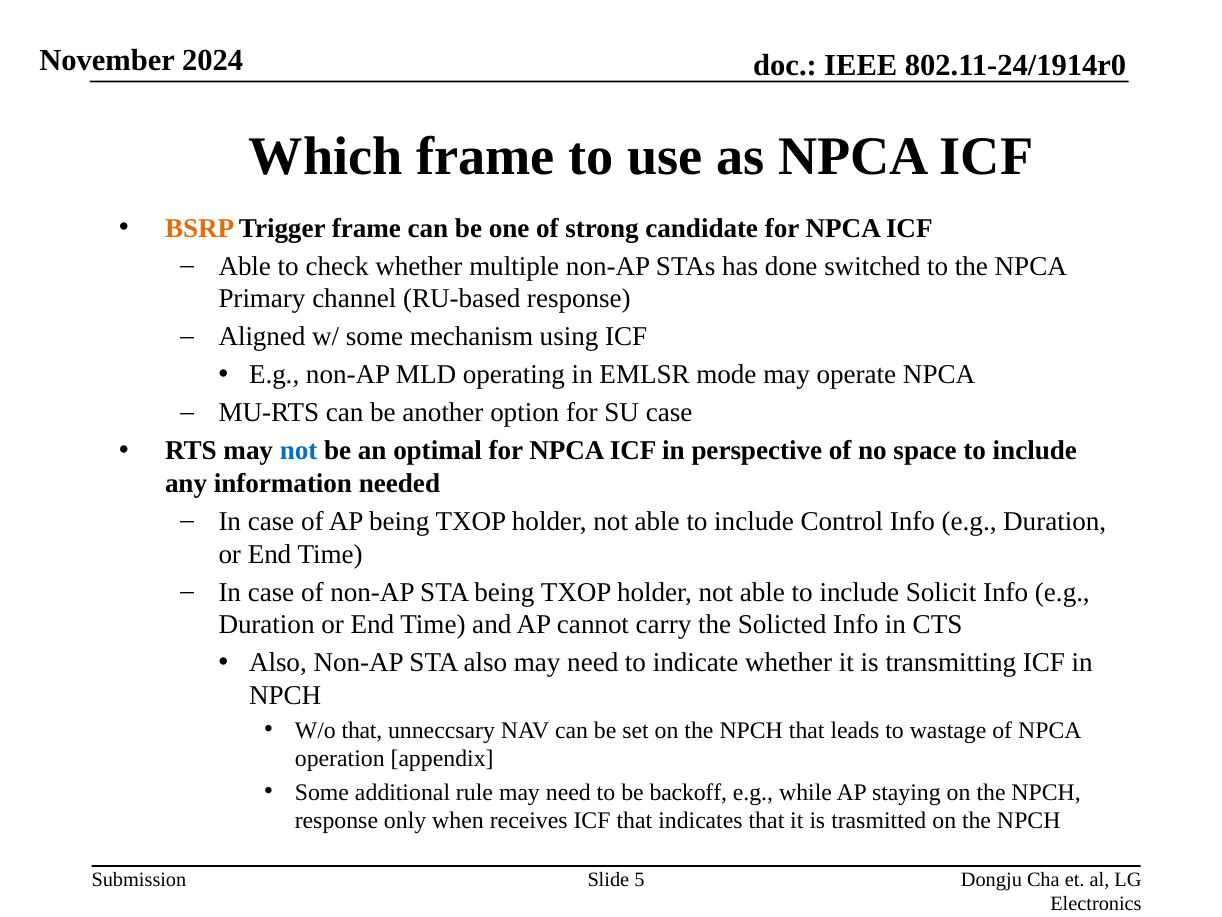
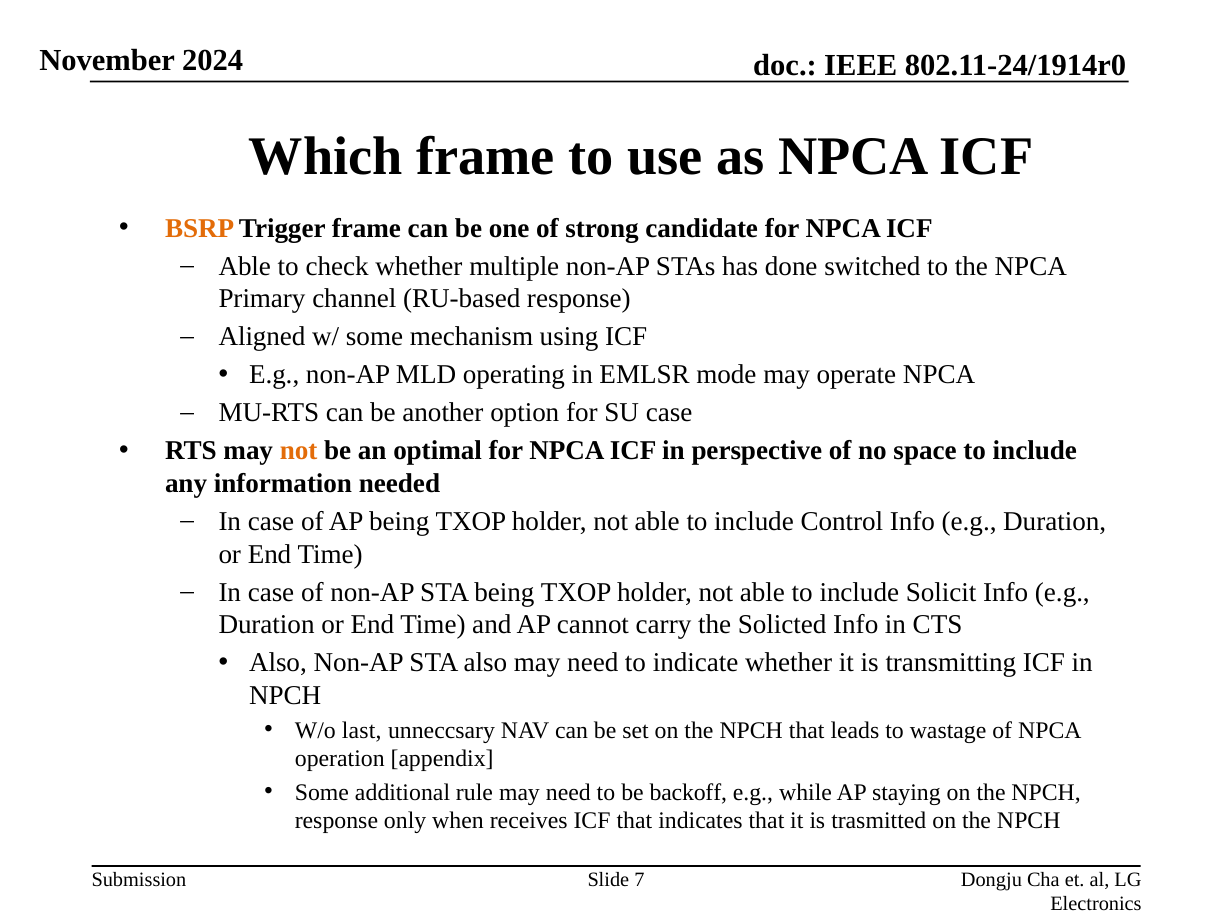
not at (299, 451) colour: blue -> orange
W/o that: that -> last
5: 5 -> 7
